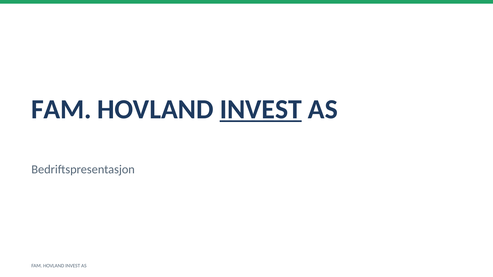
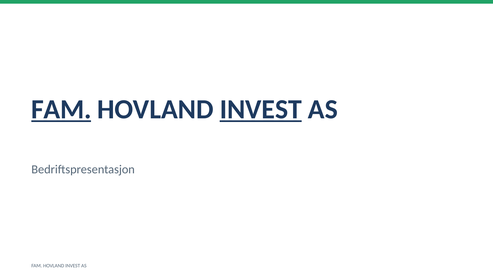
FAM at (61, 109) underline: none -> present
